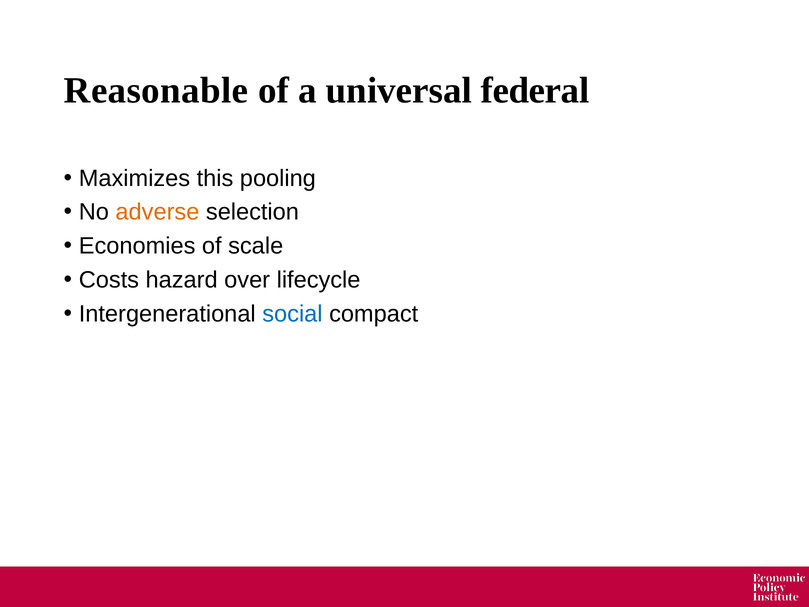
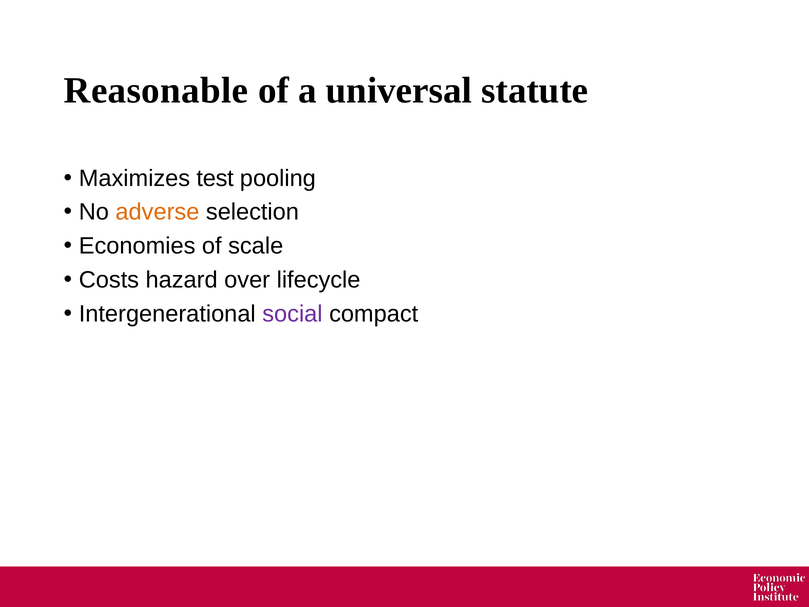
federal: federal -> statute
this: this -> test
social colour: blue -> purple
